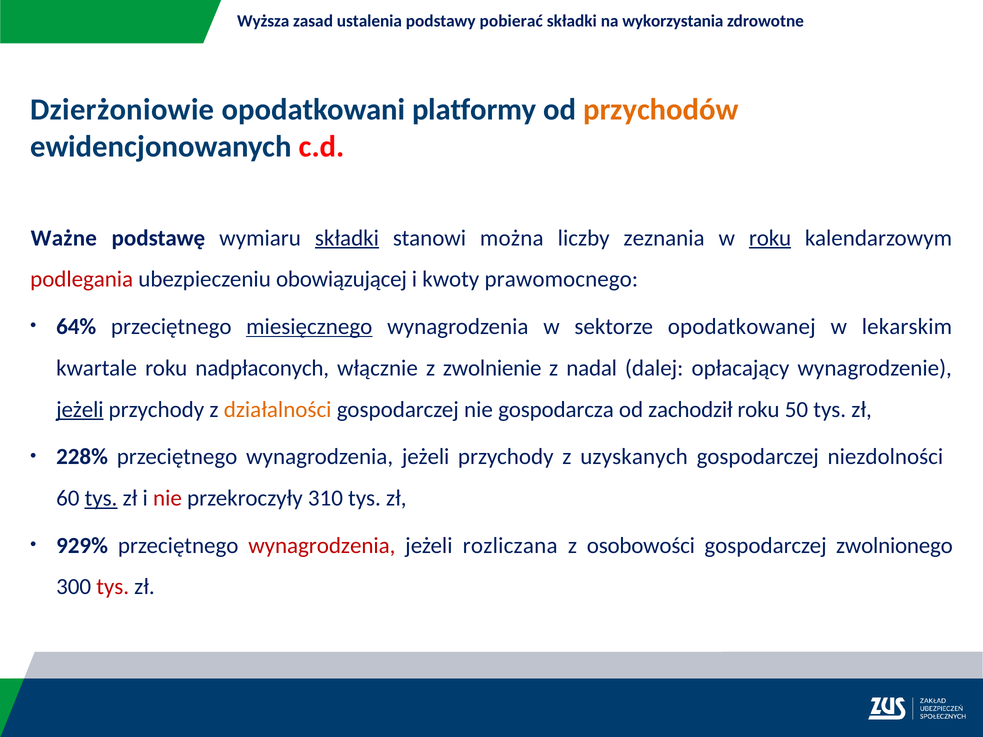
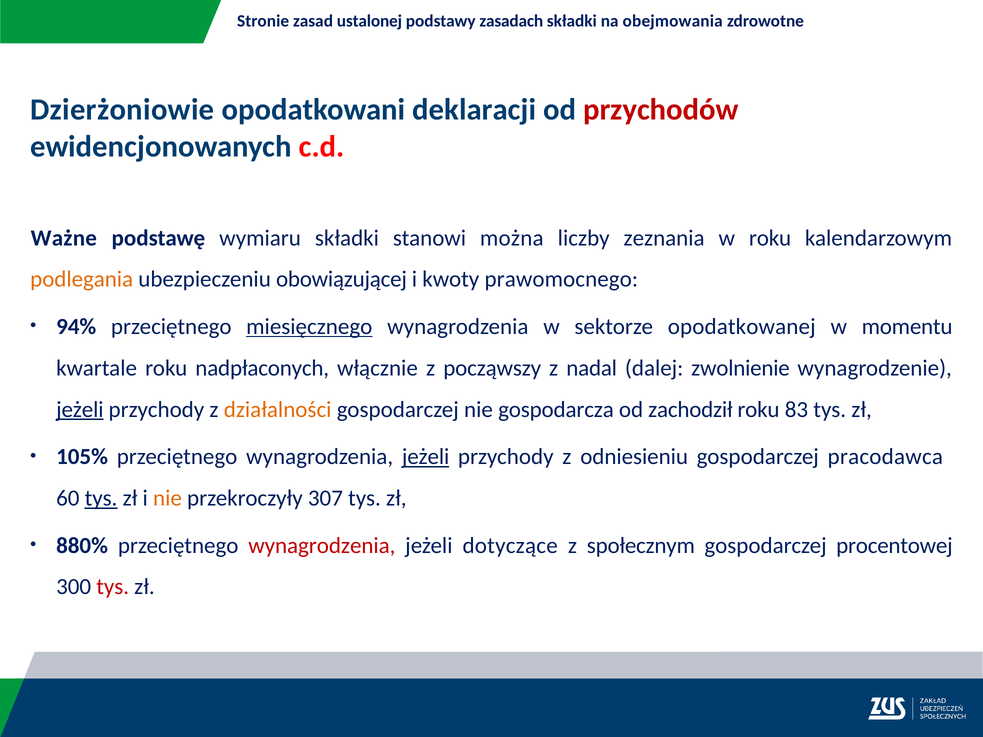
Wyższa: Wyższa -> Stronie
ustalenia: ustalenia -> ustalonej
pobierać: pobierać -> zasadach
wykorzystania: wykorzystania -> obejmowania
platformy: platformy -> deklaracji
przychodów colour: orange -> red
składki at (347, 238) underline: present -> none
roku at (770, 238) underline: present -> none
podlegania colour: red -> orange
64%: 64% -> 94%
lekarskim: lekarskim -> momentu
zwolnienie: zwolnienie -> począwszy
opłacający: opłacający -> zwolnienie
50: 50 -> 83
228%: 228% -> 105%
jeżeli at (426, 457) underline: none -> present
uzyskanych: uzyskanych -> odniesieniu
niezdolności: niezdolności -> pracodawca
nie at (167, 498) colour: red -> orange
310: 310 -> 307
929%: 929% -> 880%
rozliczana: rozliczana -> dotyczące
osobowości: osobowości -> społecznym
zwolnionego: zwolnionego -> procentowej
